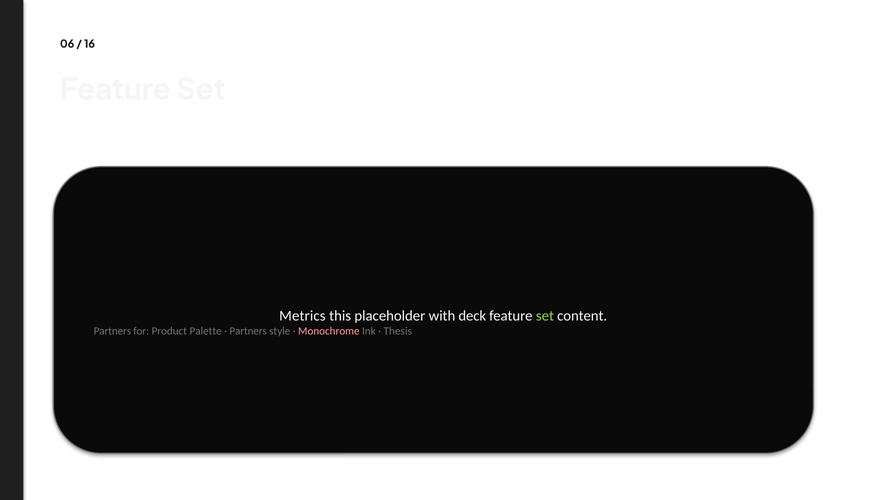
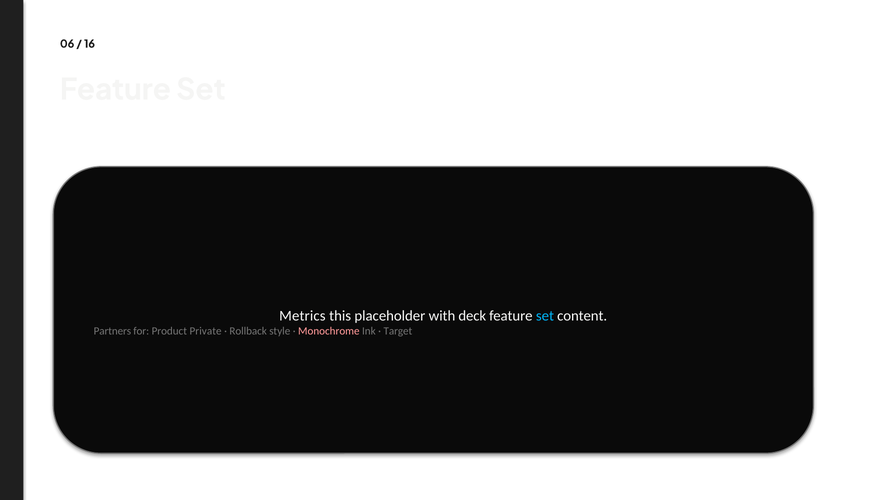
set at (545, 316) colour: light green -> light blue
Palette: Palette -> Private
Partners at (248, 331): Partners -> Rollback
Thesis: Thesis -> Target
